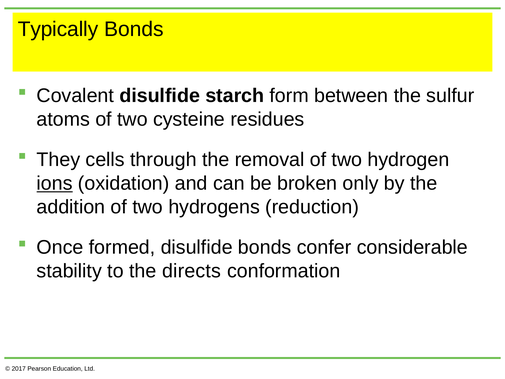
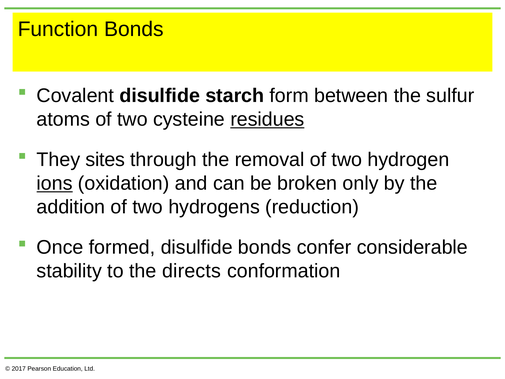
Typically: Typically -> Function
residues underline: none -> present
cells: cells -> sites
